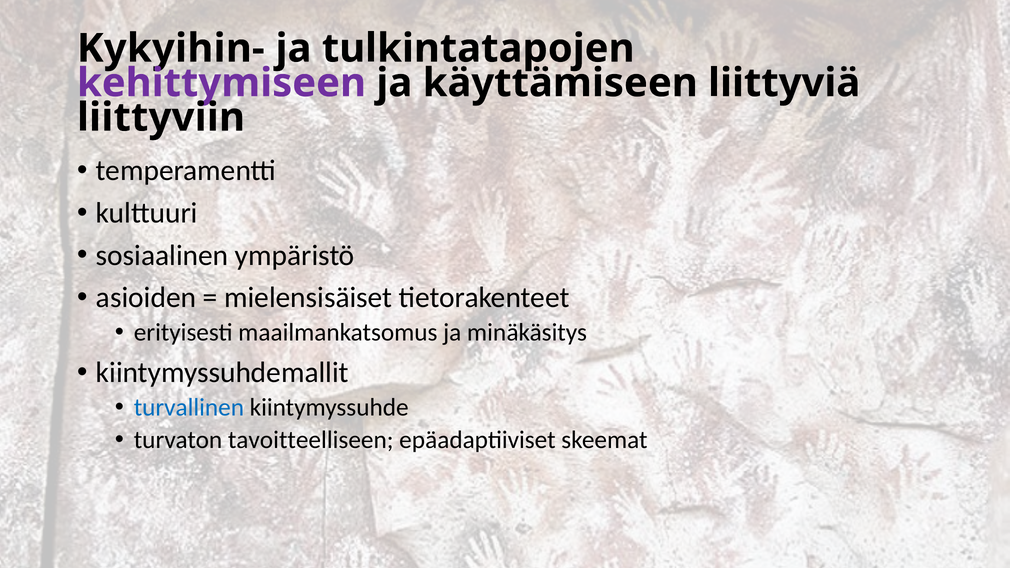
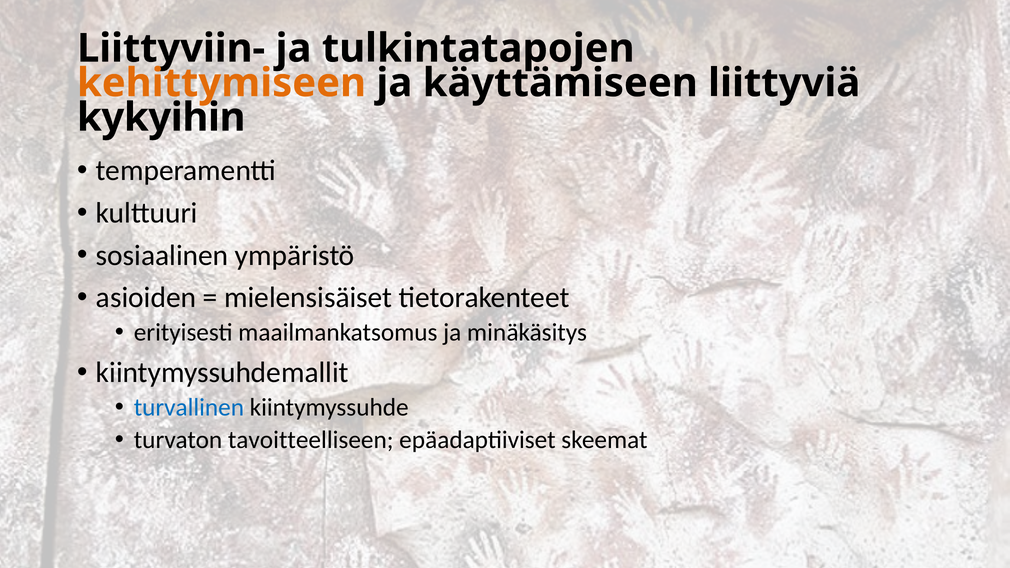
Kykyihin-: Kykyihin- -> Liittyviin-
kehittymiseen colour: purple -> orange
liittyviin: liittyviin -> kykyihin
